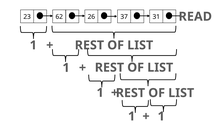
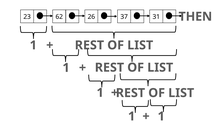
READ: READ -> THEN
